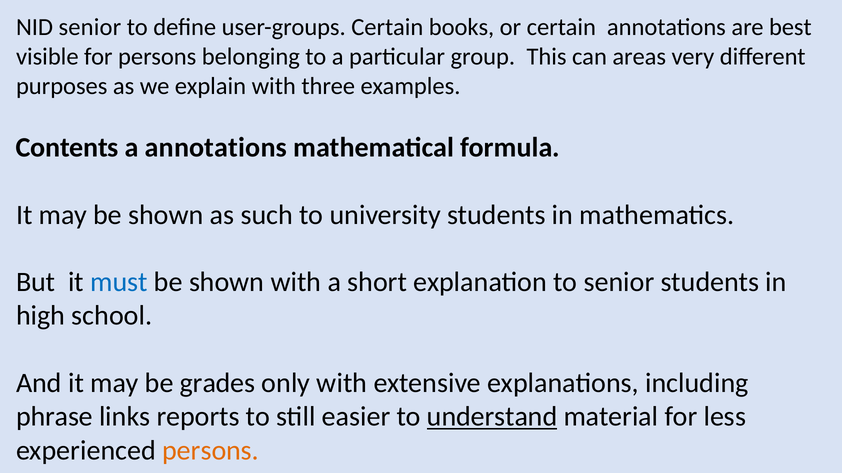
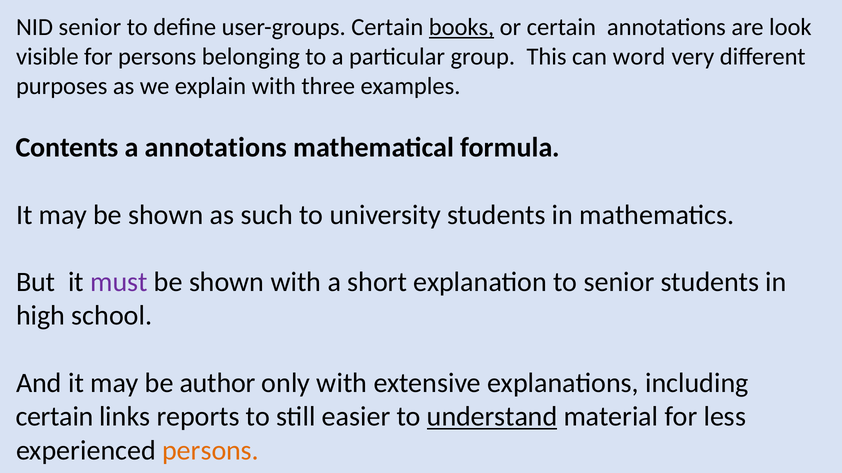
books underline: none -> present
best: best -> look
areas: areas -> word
must colour: blue -> purple
grades: grades -> author
phrase at (54, 417): phrase -> certain
